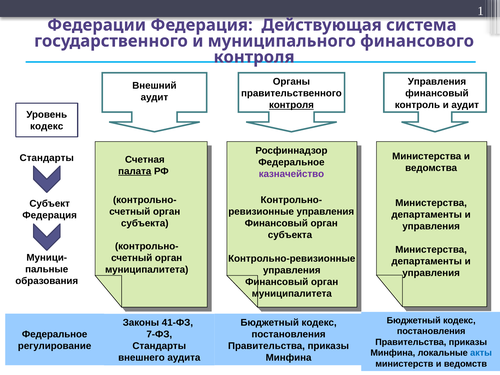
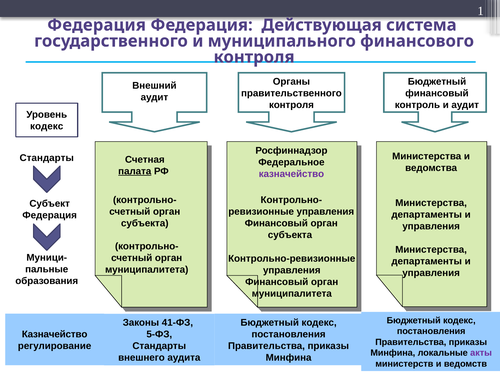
Федерации at (97, 25): Федерации -> Федерация
Управления at (437, 82): Управления -> Бюджетный
контроля at (291, 105) underline: present -> none
Федеральное at (55, 334): Федеральное -> Казначейство
7-ФЗ: 7-ФЗ -> 5-ФЗ
акты colour: blue -> purple
